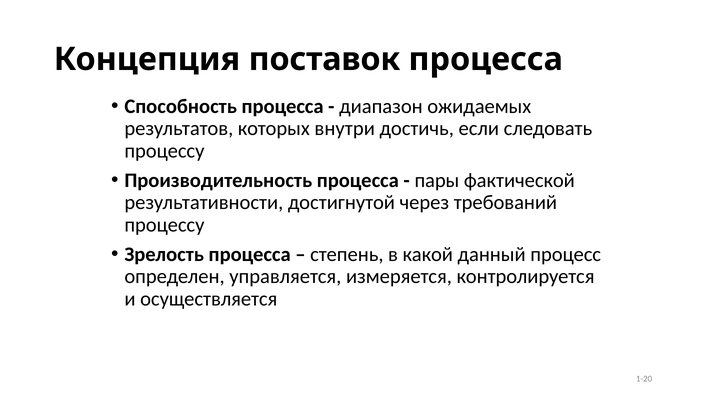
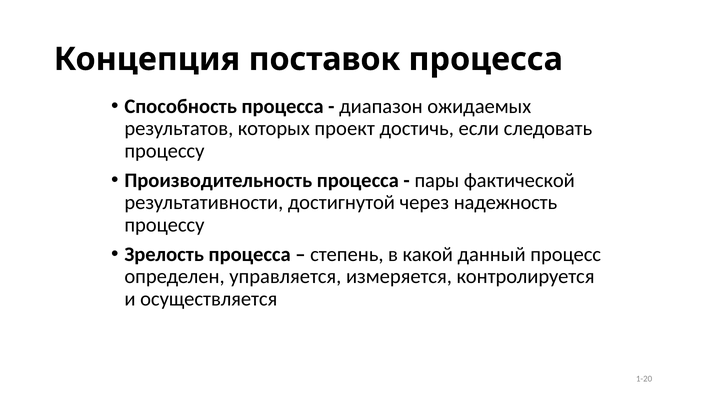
внутри: внутри -> проект
требований: требований -> надежность
